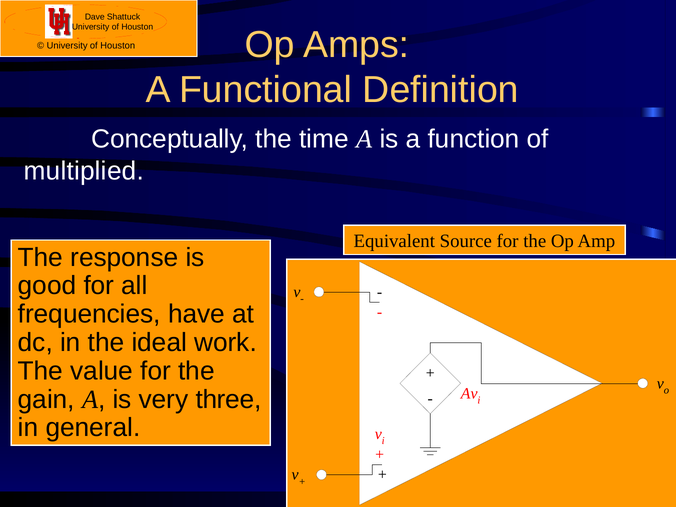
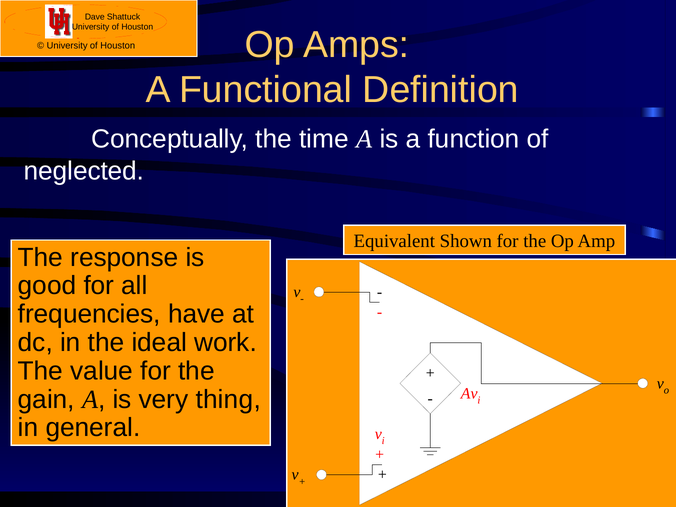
multiplied: multiplied -> neglected
Source: Source -> Shown
three: three -> thing
